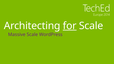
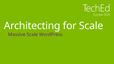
for underline: present -> none
